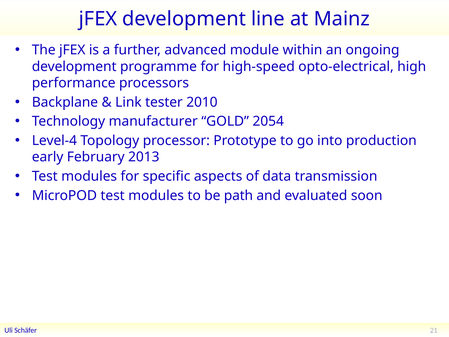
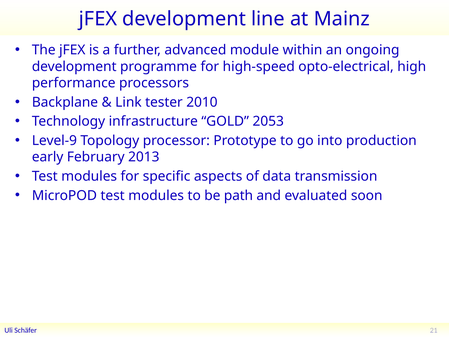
manufacturer: manufacturer -> infrastructure
2054: 2054 -> 2053
Level-4: Level-4 -> Level-9
